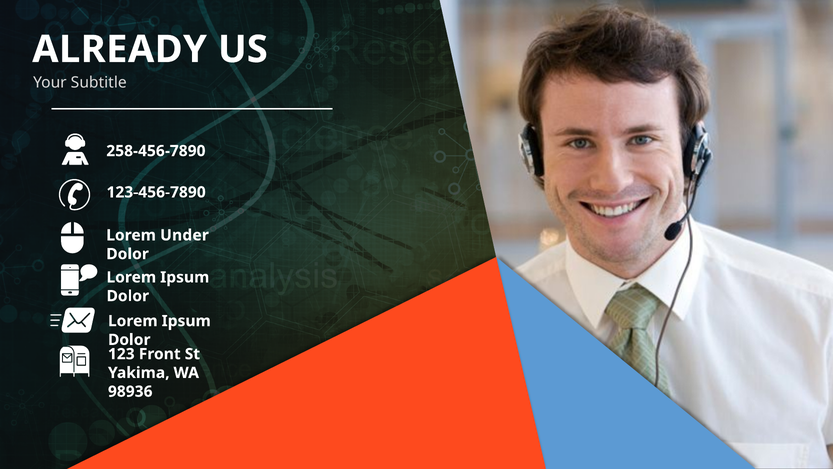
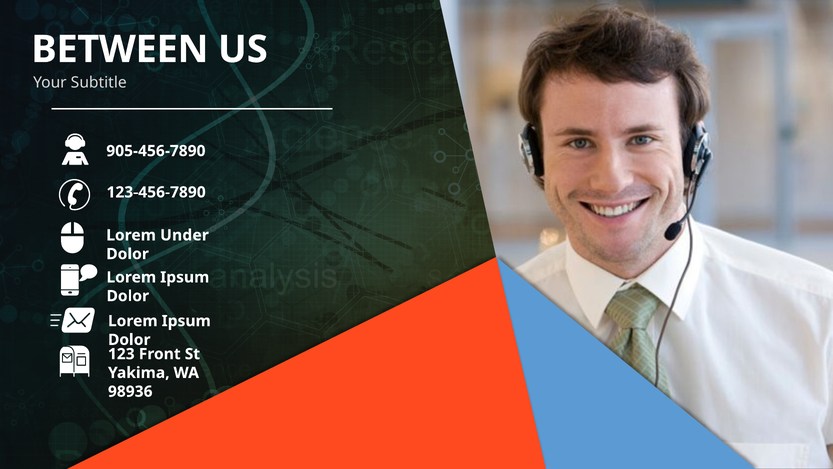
ALREADY: ALREADY -> BETWEEN
258-456-7890: 258-456-7890 -> 905-456-7890
